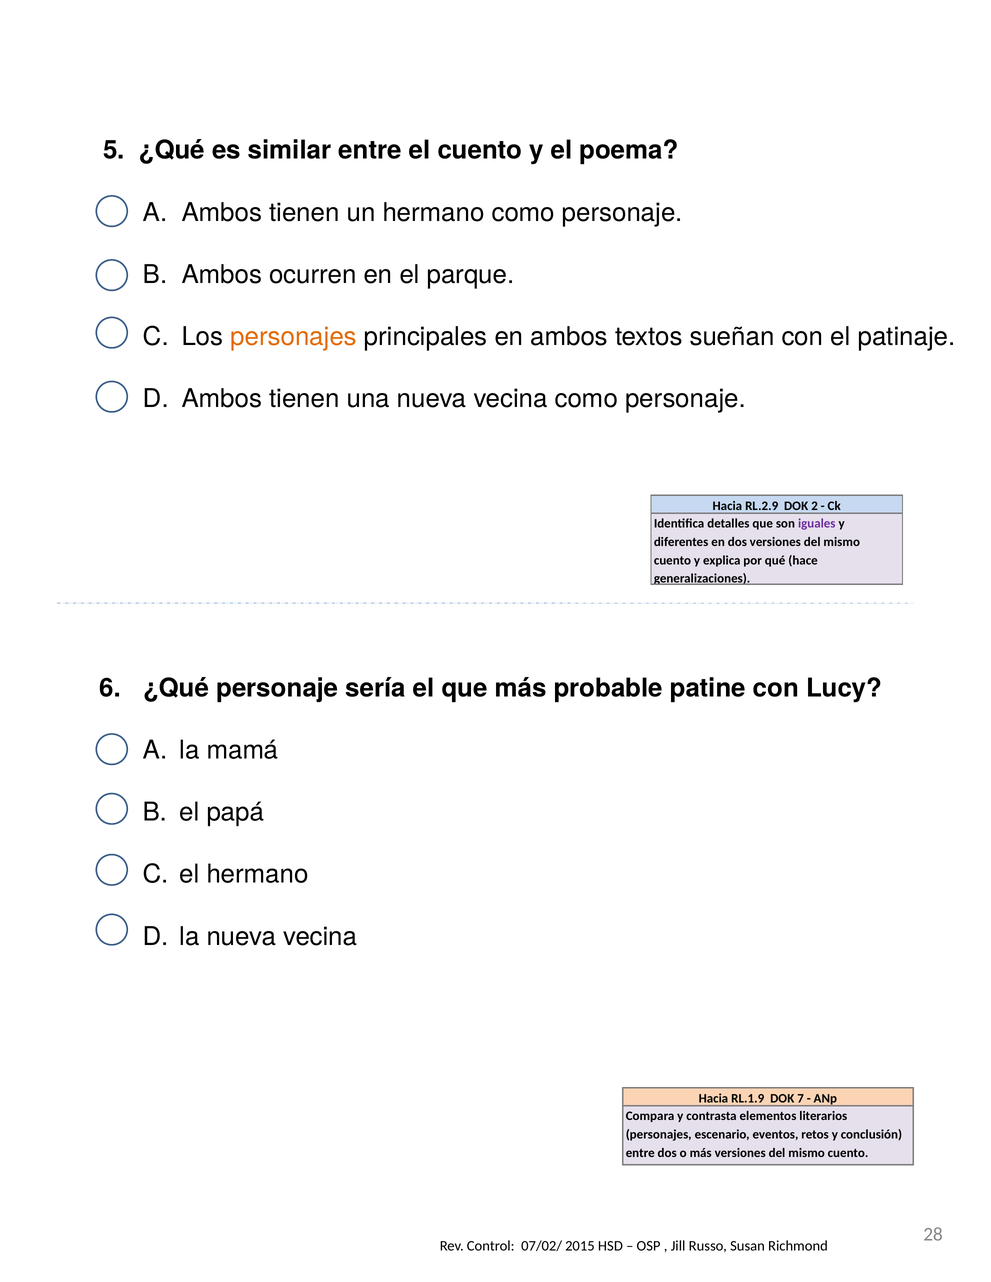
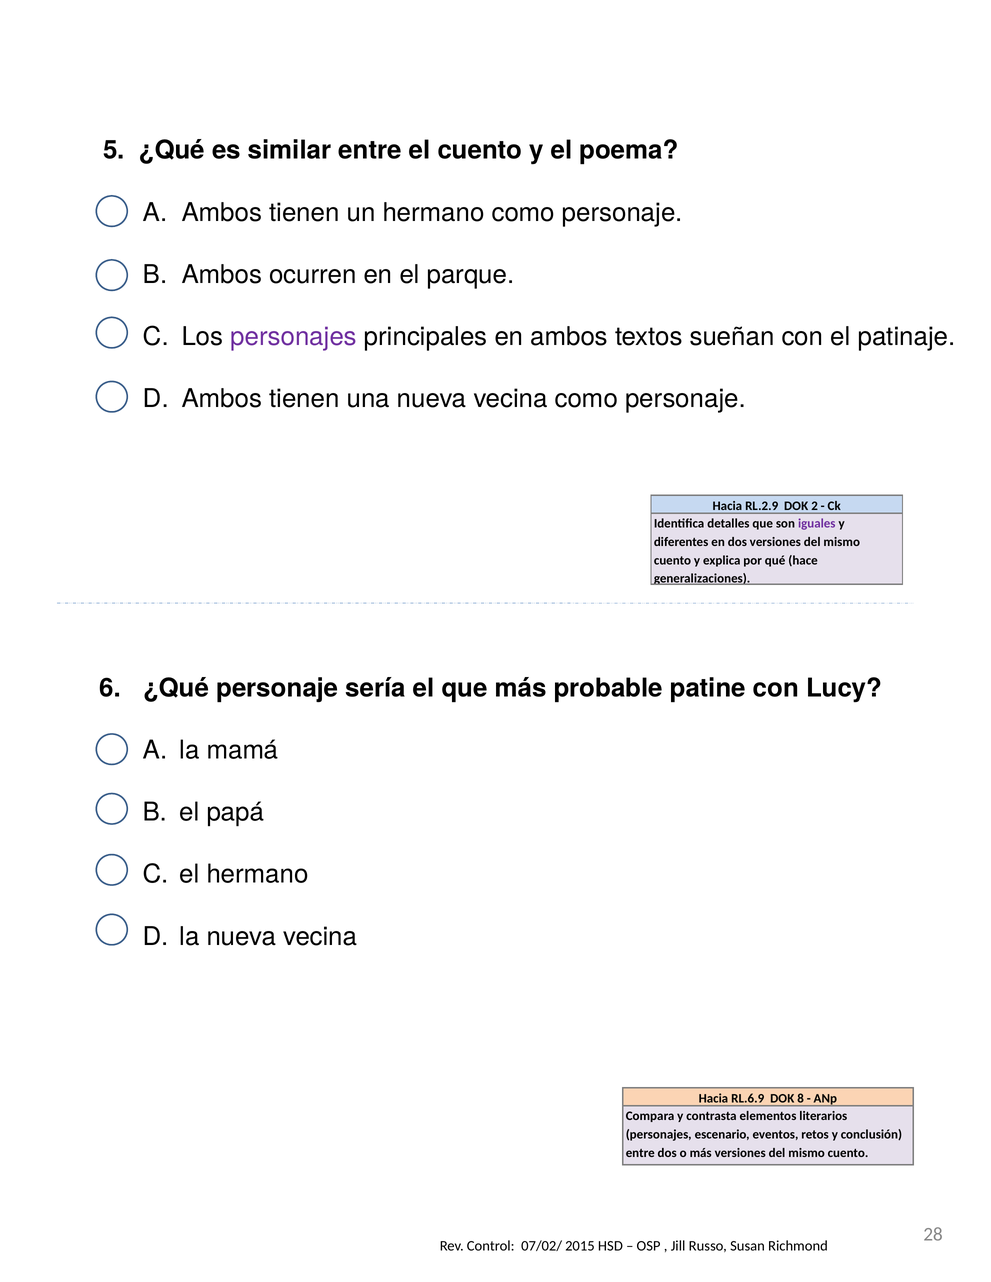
personajes at (294, 337) colour: orange -> purple
RL.1.9: RL.1.9 -> RL.6.9
7: 7 -> 8
